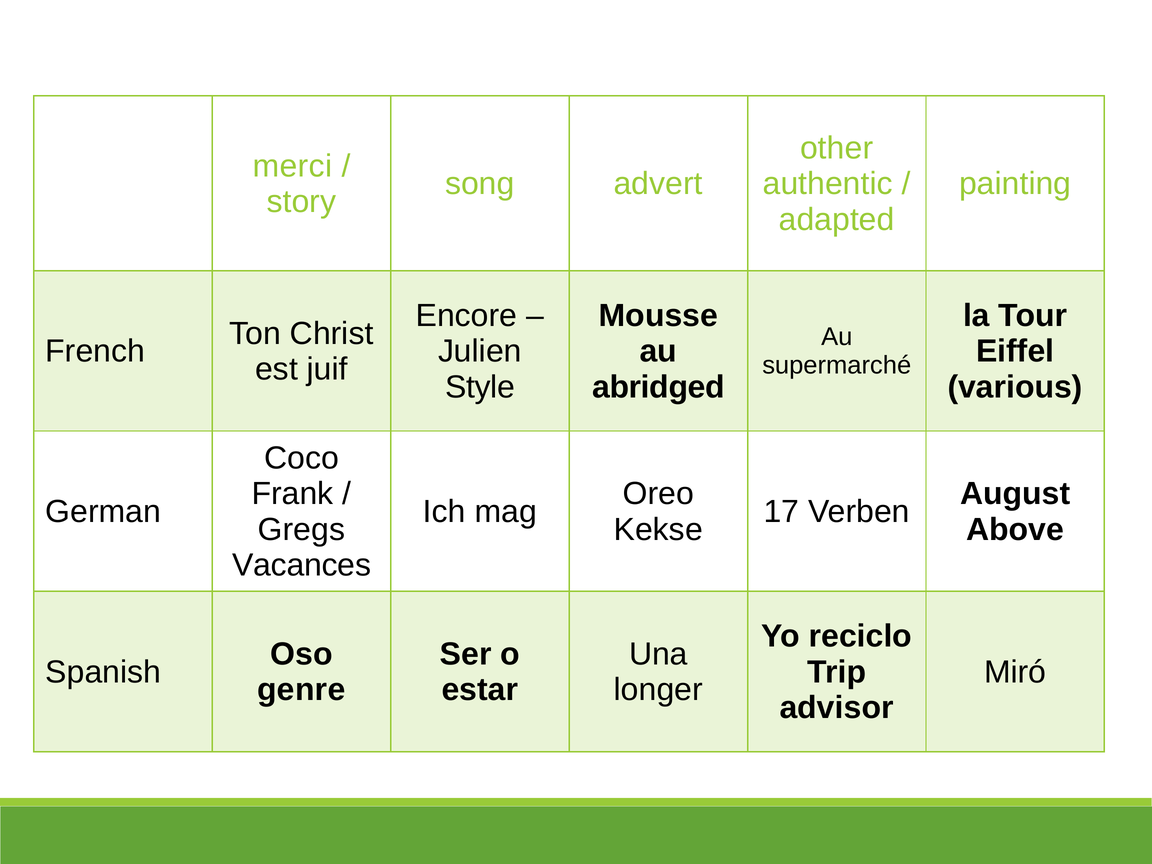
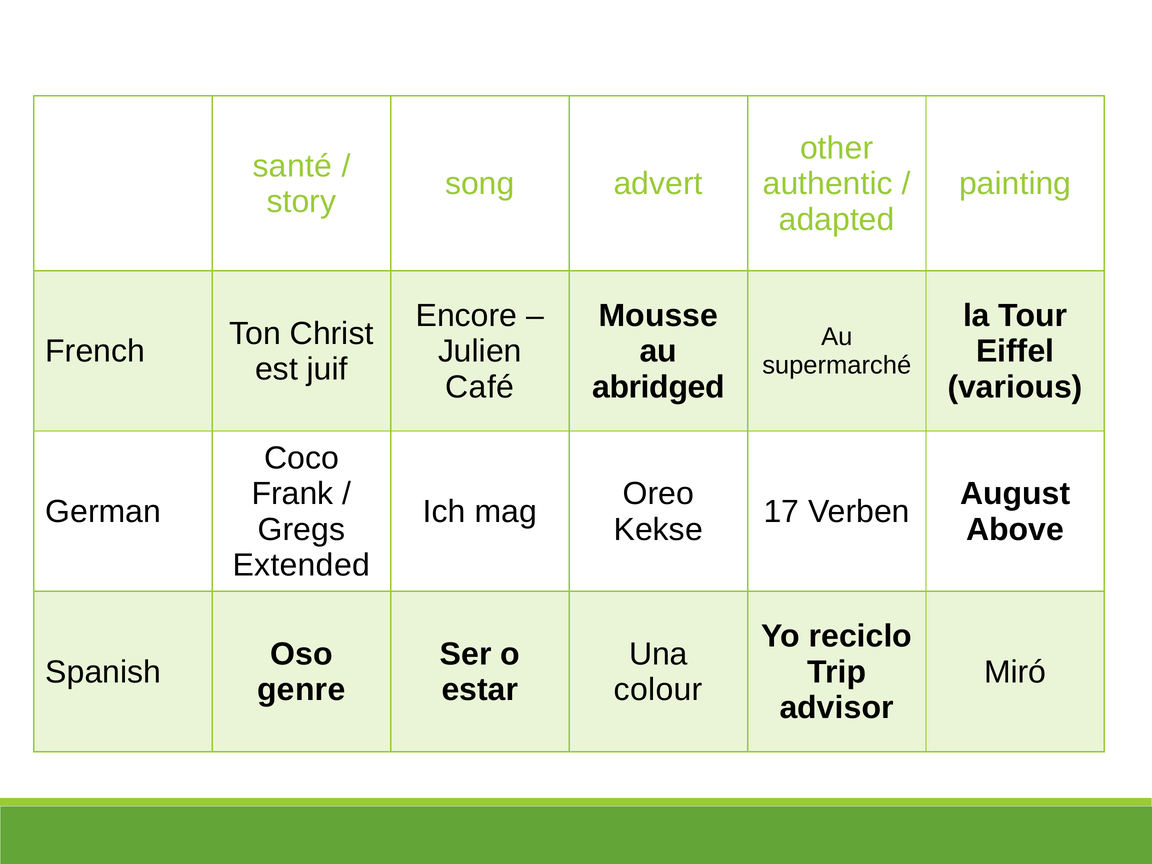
merci: merci -> santé
Style: Style -> Café
Vacances: Vacances -> Extended
longer: longer -> colour
